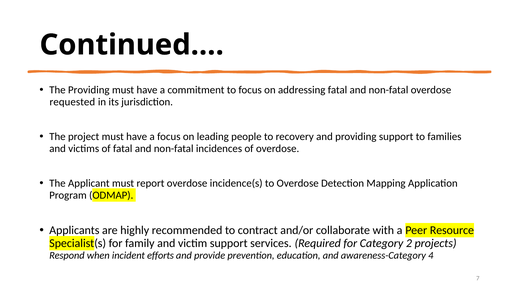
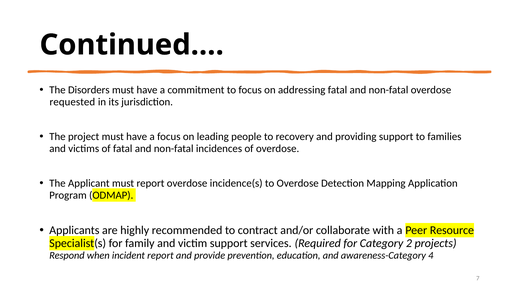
The Providing: Providing -> Disorders
incident efforts: efforts -> report
